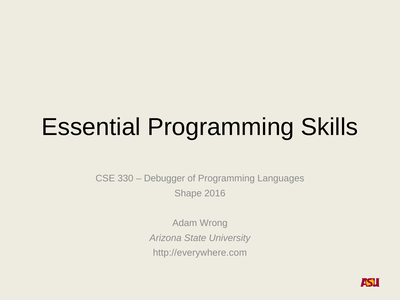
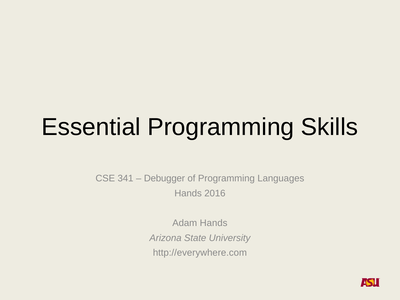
330: 330 -> 341
Shape at (188, 193): Shape -> Hands
Adam Wrong: Wrong -> Hands
